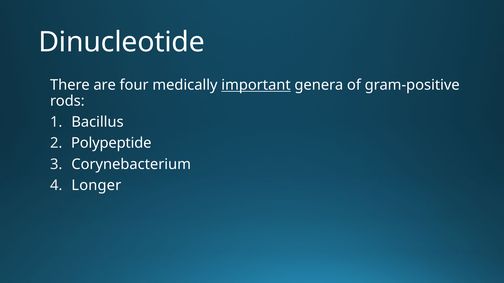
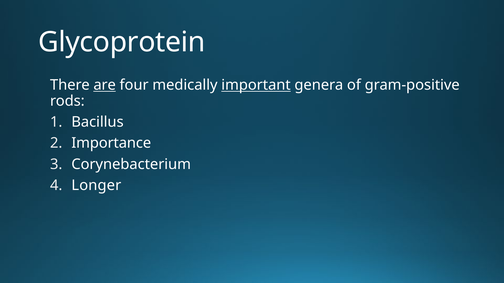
Dinucleotide: Dinucleotide -> Glycoprotein
are underline: none -> present
Polypeptide: Polypeptide -> Importance
